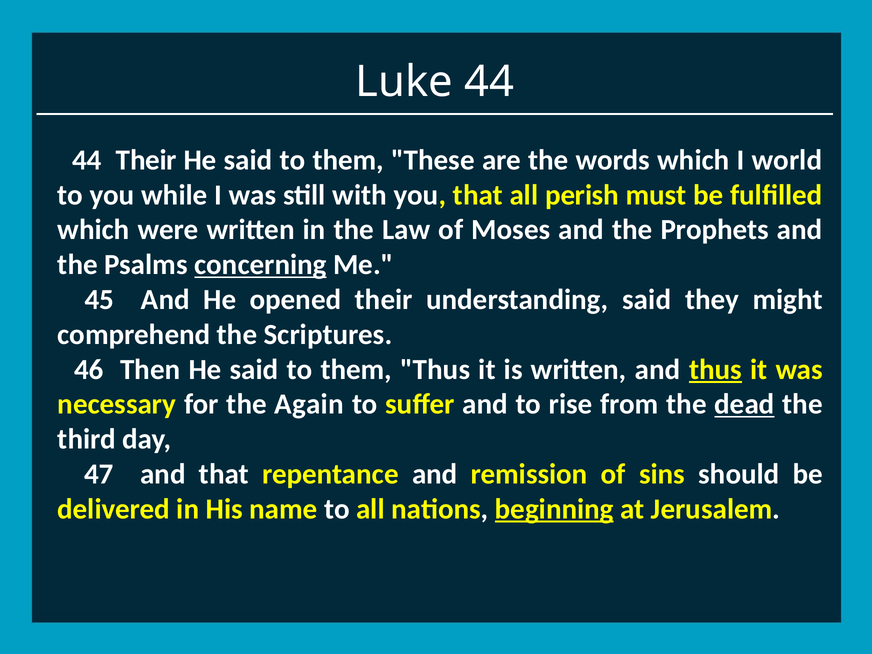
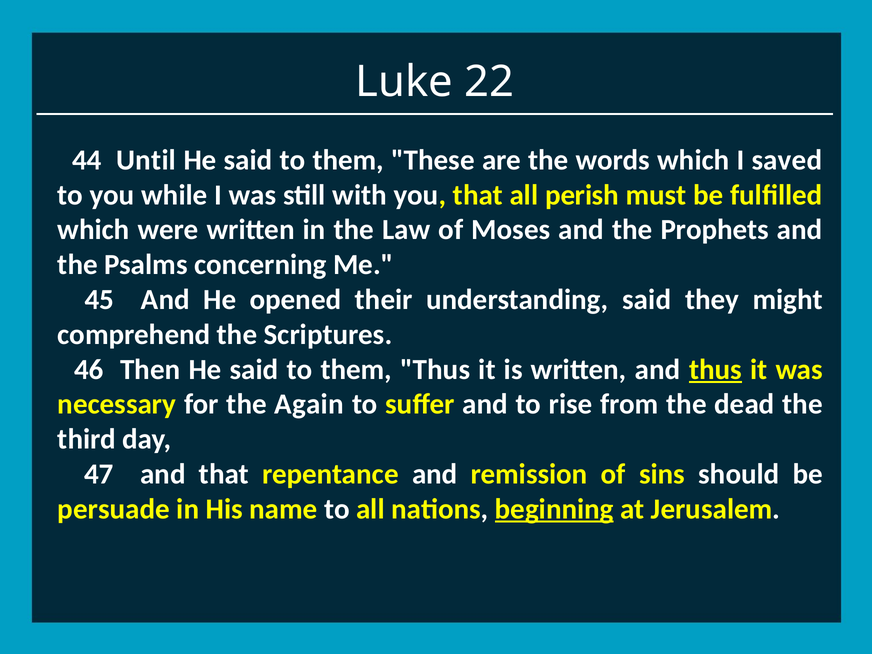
Luke 44: 44 -> 22
44 Their: Their -> Until
world: world -> saved
concerning underline: present -> none
dead underline: present -> none
delivered: delivered -> persuade
